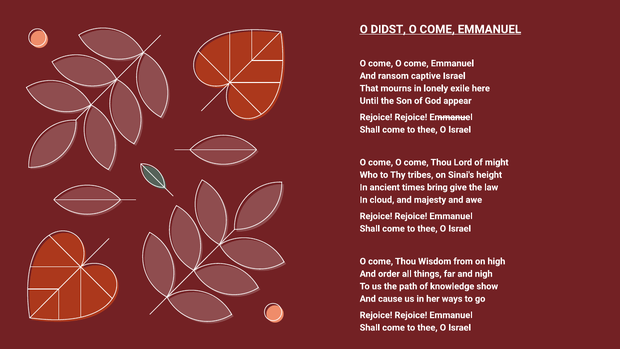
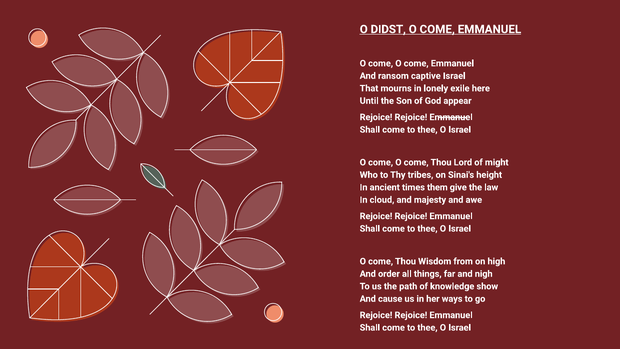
bring: bring -> them
